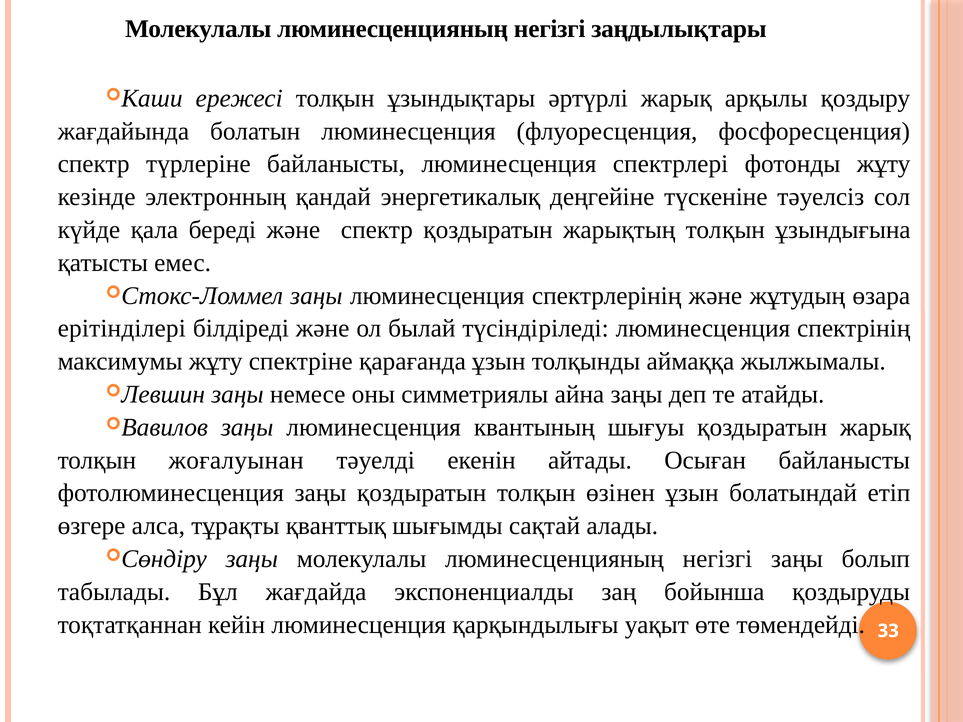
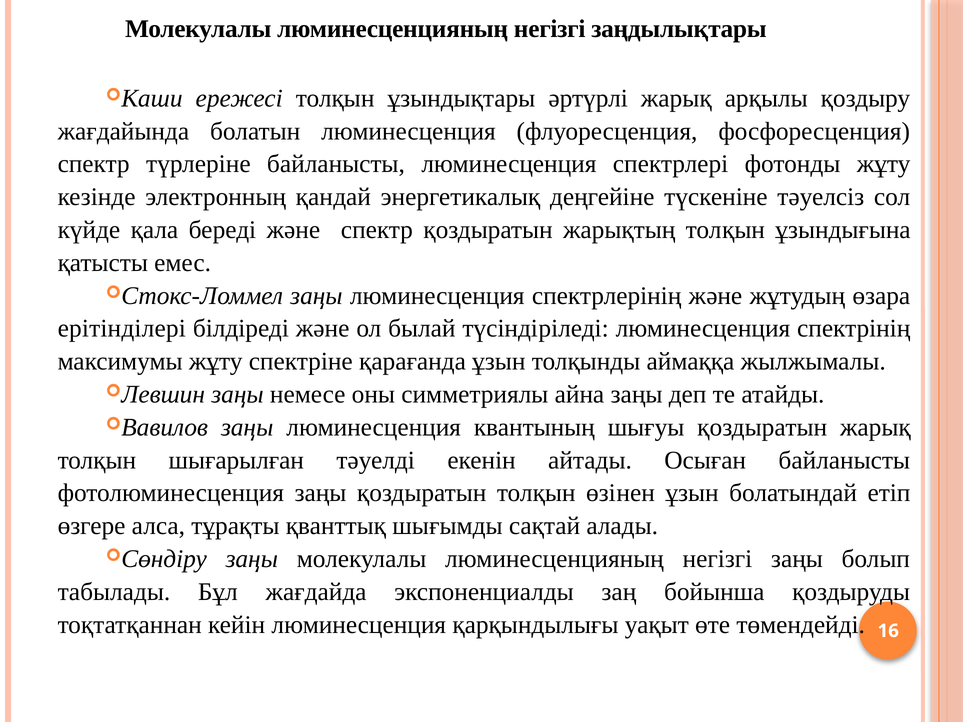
жоғалуынан: жоғалуынан -> шығарылған
33: 33 -> 16
